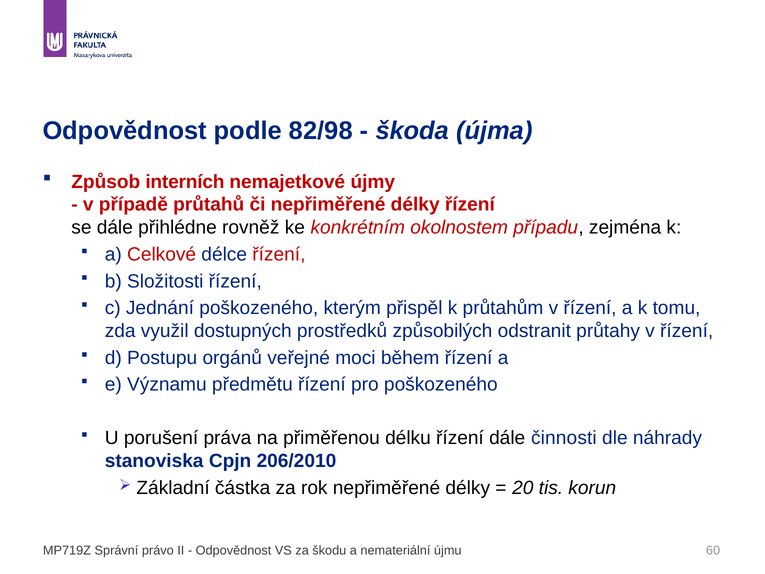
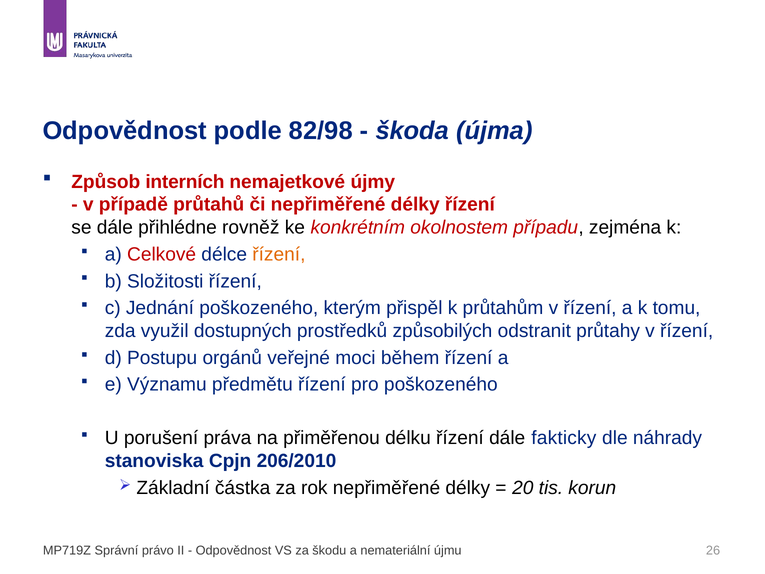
řízení at (279, 254) colour: red -> orange
činnosti: činnosti -> fakticky
60: 60 -> 26
